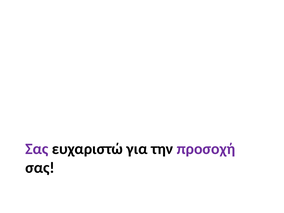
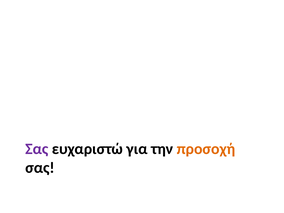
προσοχή colour: purple -> orange
